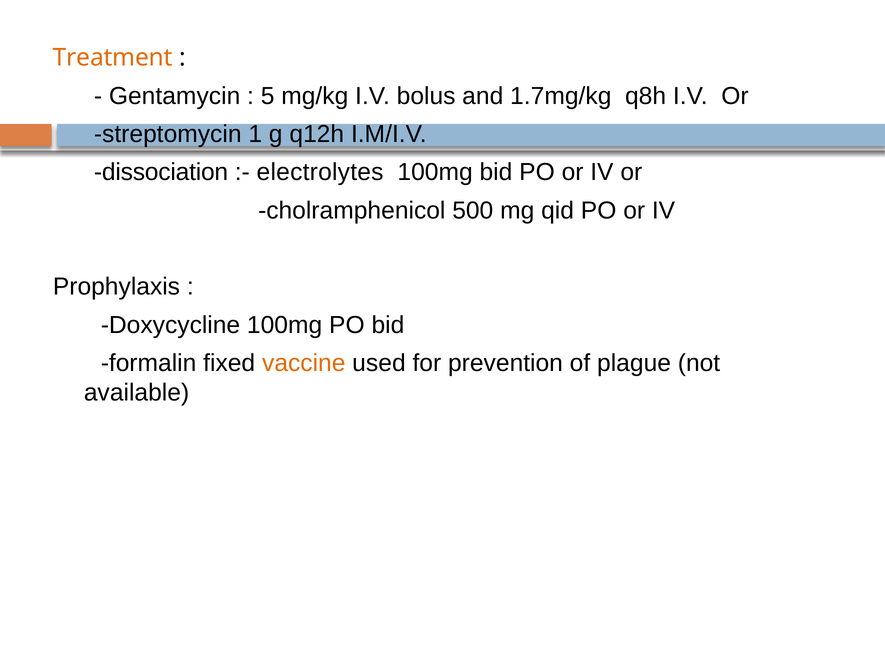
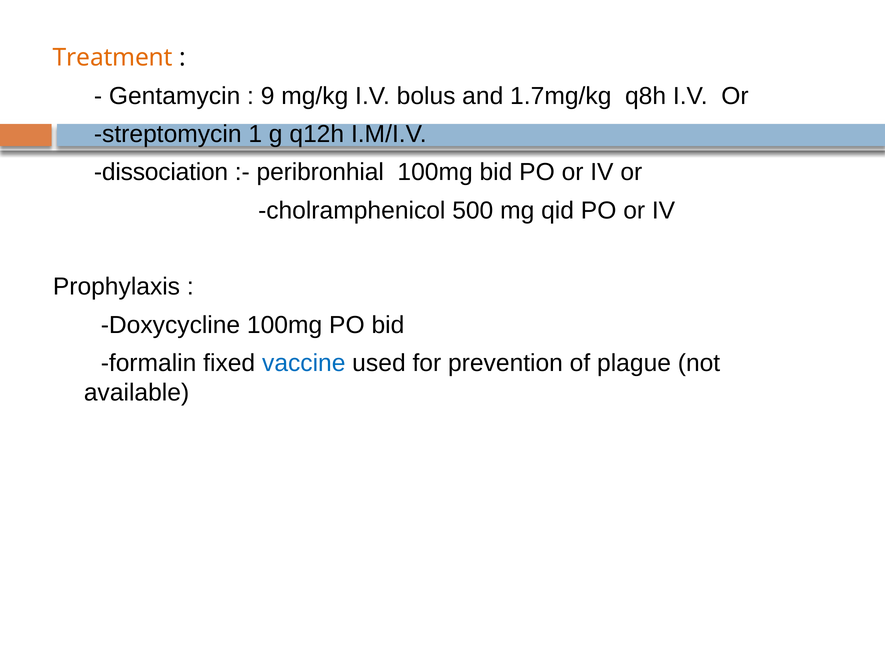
5: 5 -> 9
electrolytes: electrolytes -> peribronhial
vaccine colour: orange -> blue
